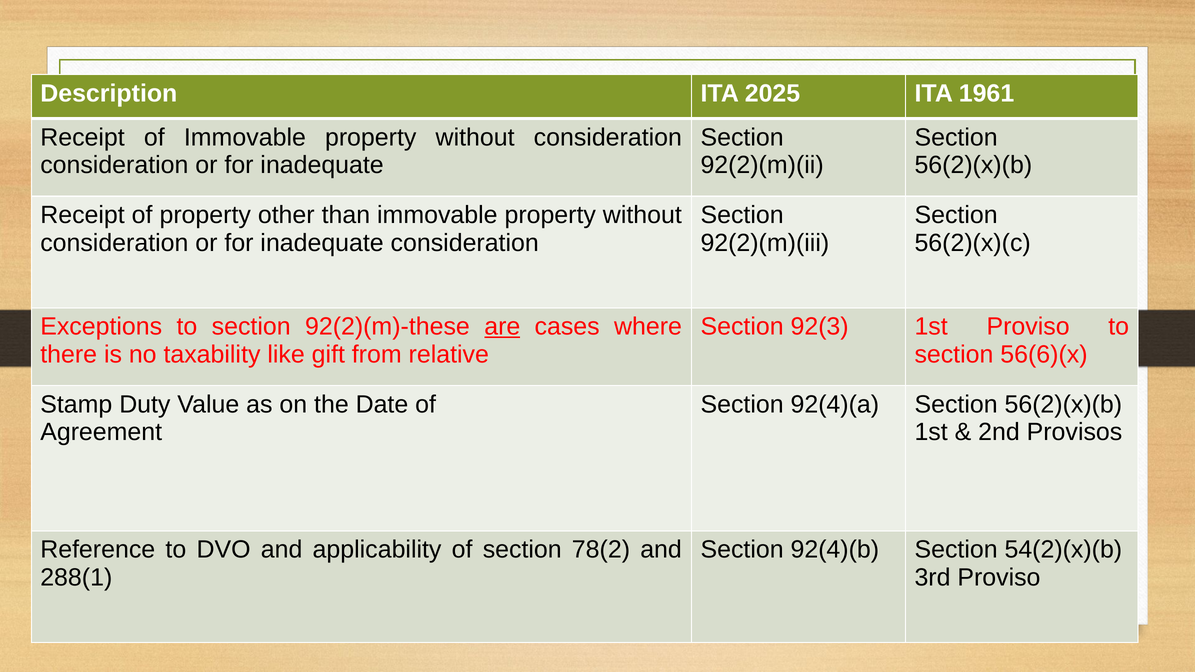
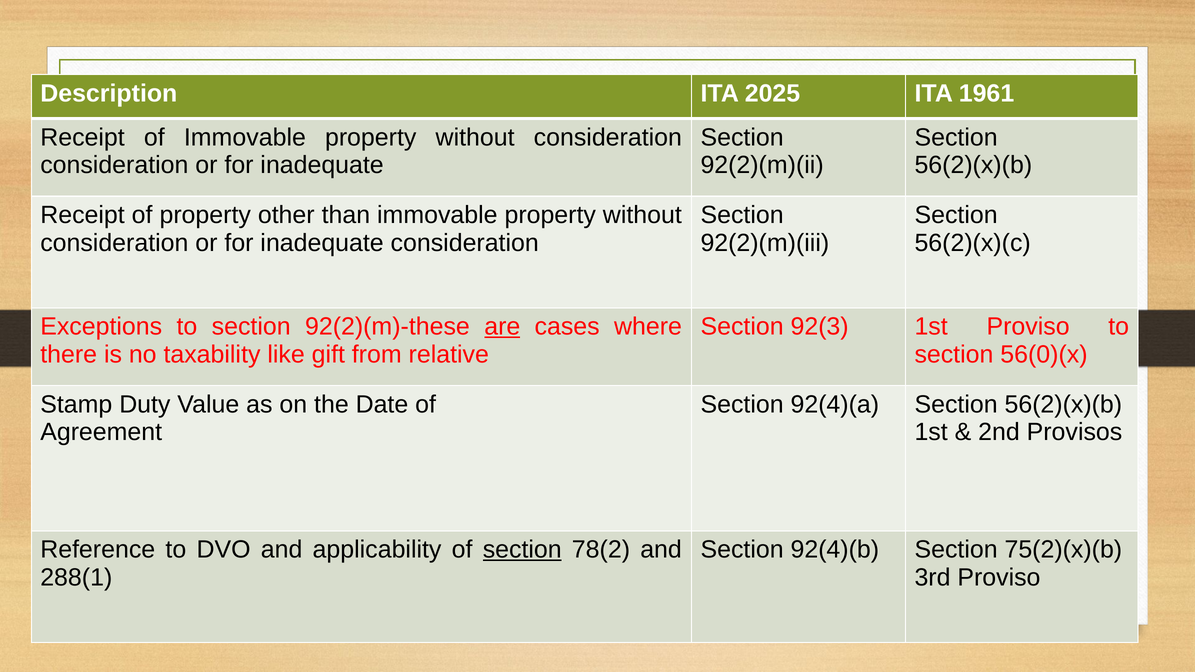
56(6)(x: 56(6)(x -> 56(0)(x
section at (522, 550) underline: none -> present
54(2)(x)(b: 54(2)(x)(b -> 75(2)(x)(b
